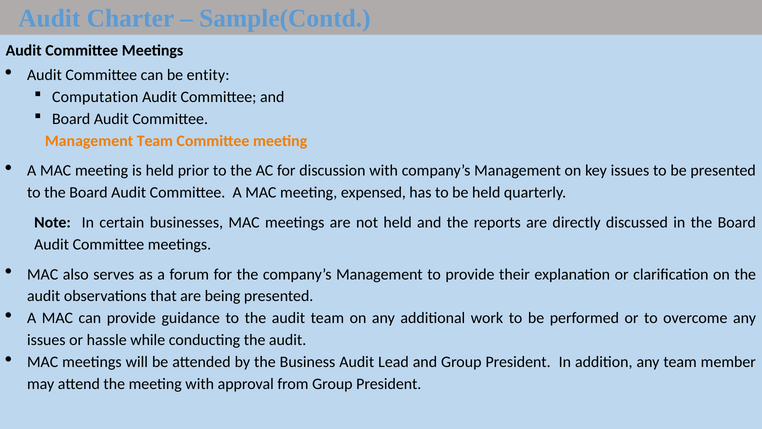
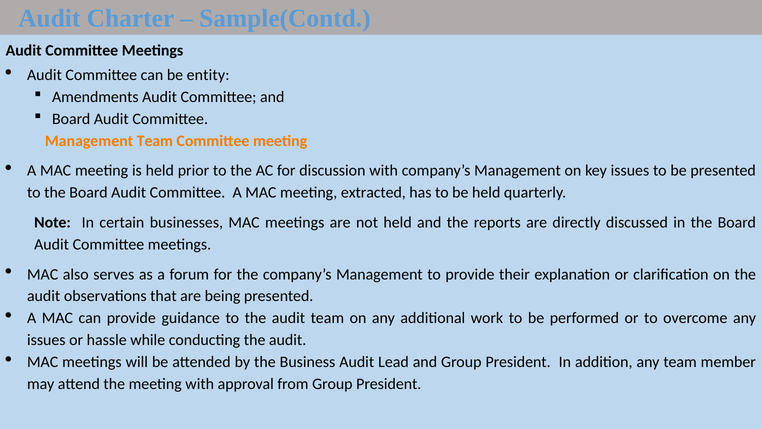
Computation: Computation -> Amendments
expensed: expensed -> extracted
